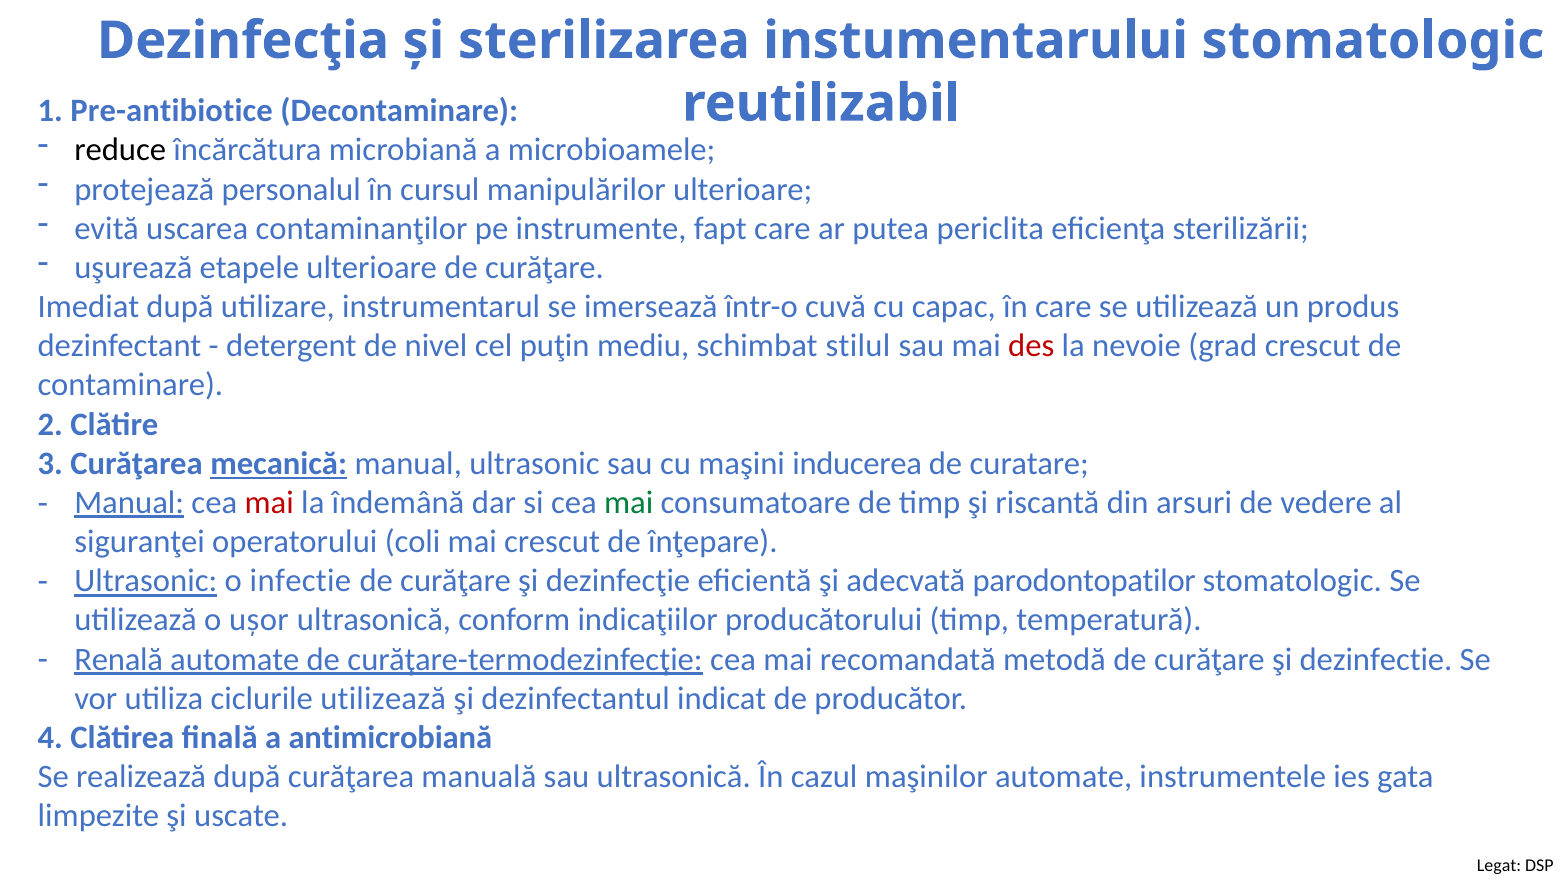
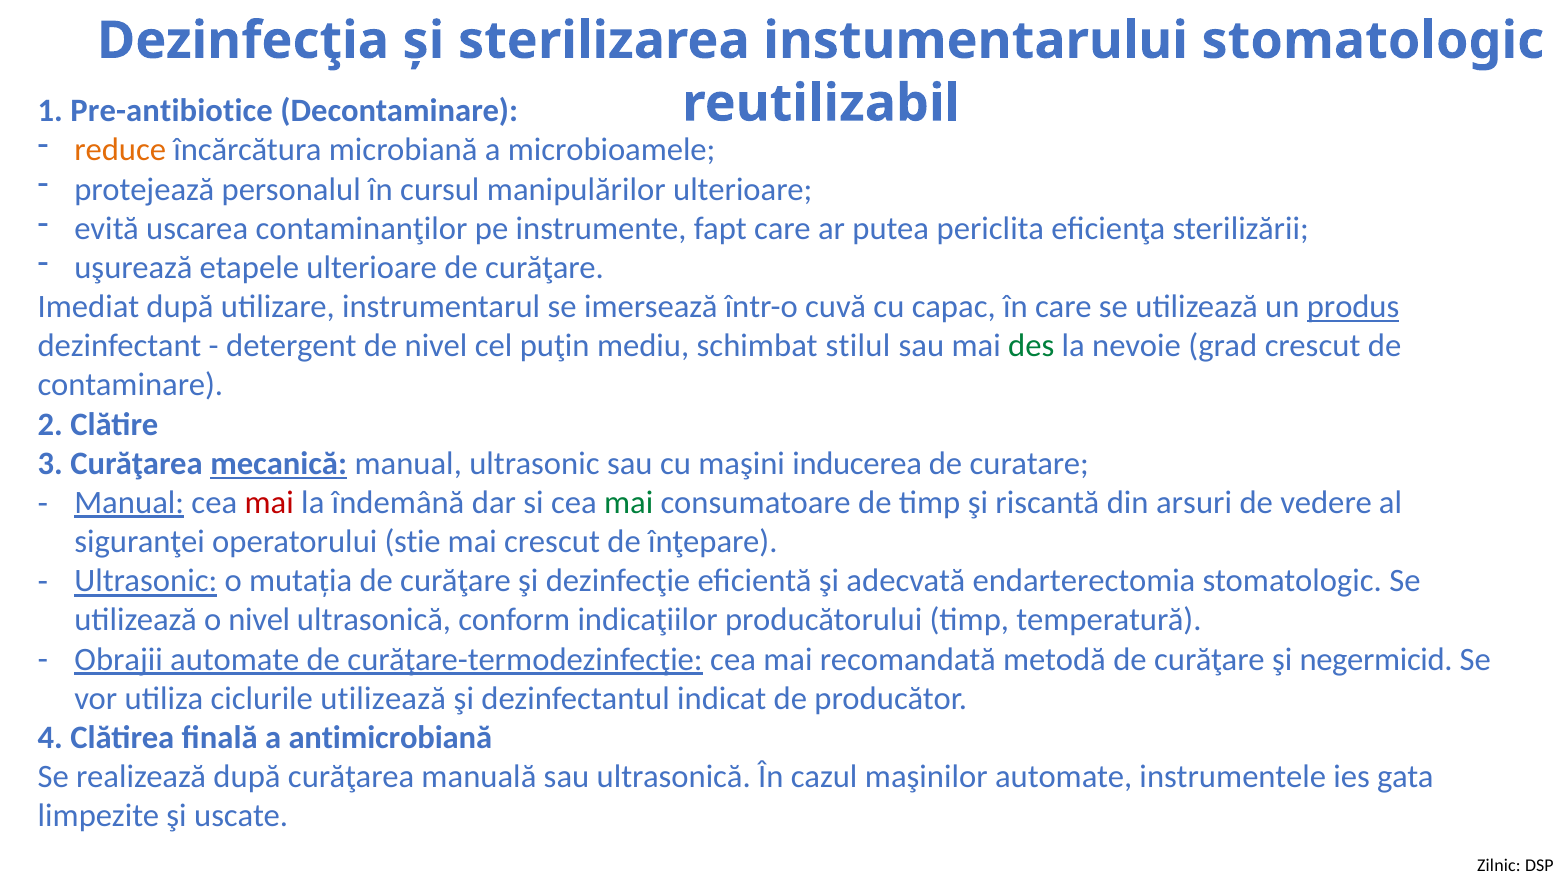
reduce colour: black -> orange
produs underline: none -> present
des colour: red -> green
coli: coli -> stie
infectie: infectie -> mutația
parodontopatilor: parodontopatilor -> endarterectomia
o ușor: ușor -> nivel
Renală: Renală -> Obrajii
dezinfectie: dezinfectie -> negermicid
Legat: Legat -> Zilnic
